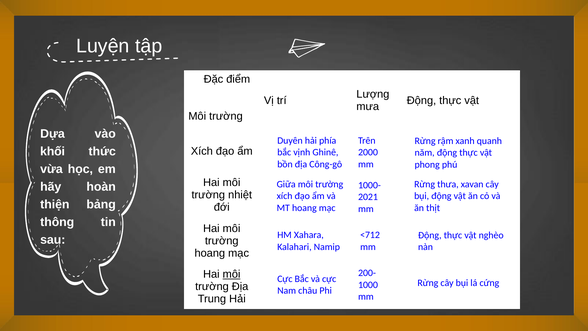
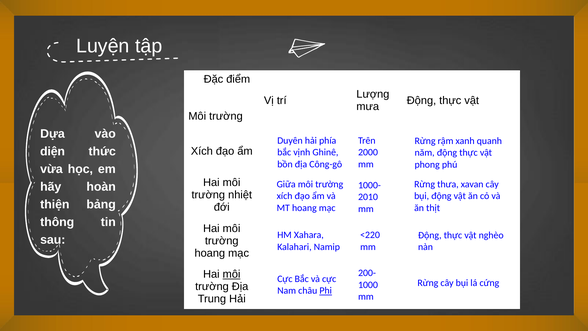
khối: khối -> diện
2021: 2021 -> 2010
<712: <712 -> <220
Phi underline: none -> present
